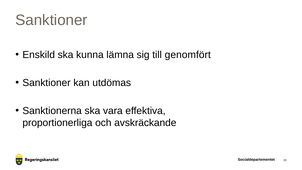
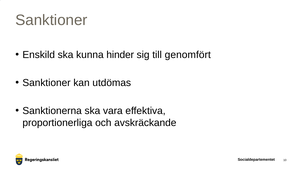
lämna: lämna -> hinder
